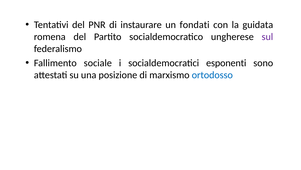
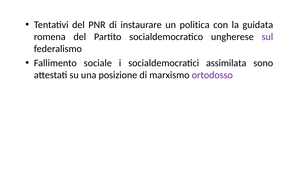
fondati: fondati -> politica
esponenti: esponenti -> assimilata
ortodosso colour: blue -> purple
